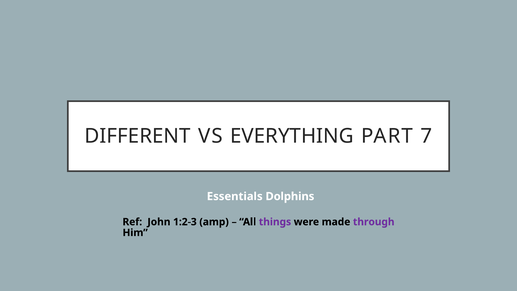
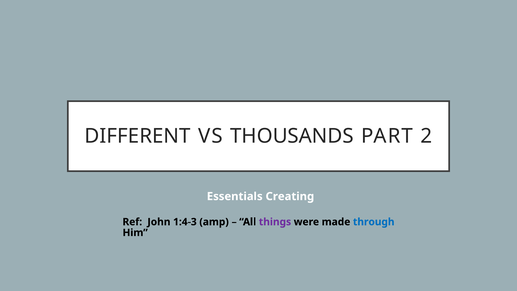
EVERYTHING: EVERYTHING -> THOUSANDS
7: 7 -> 2
Dolphins: Dolphins -> Creating
1:2-3: 1:2-3 -> 1:4-3
through colour: purple -> blue
